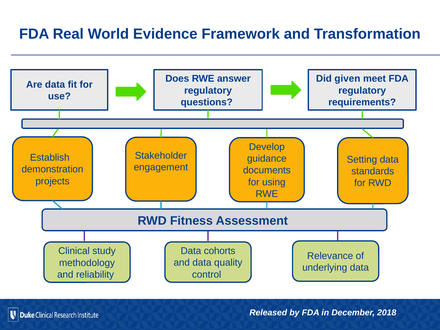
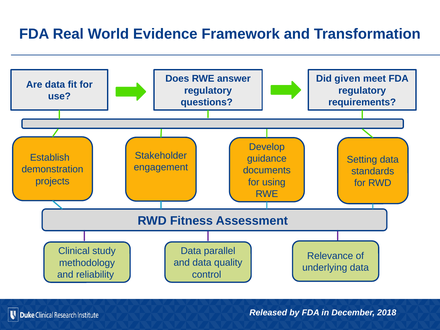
cohorts: cohorts -> parallel
